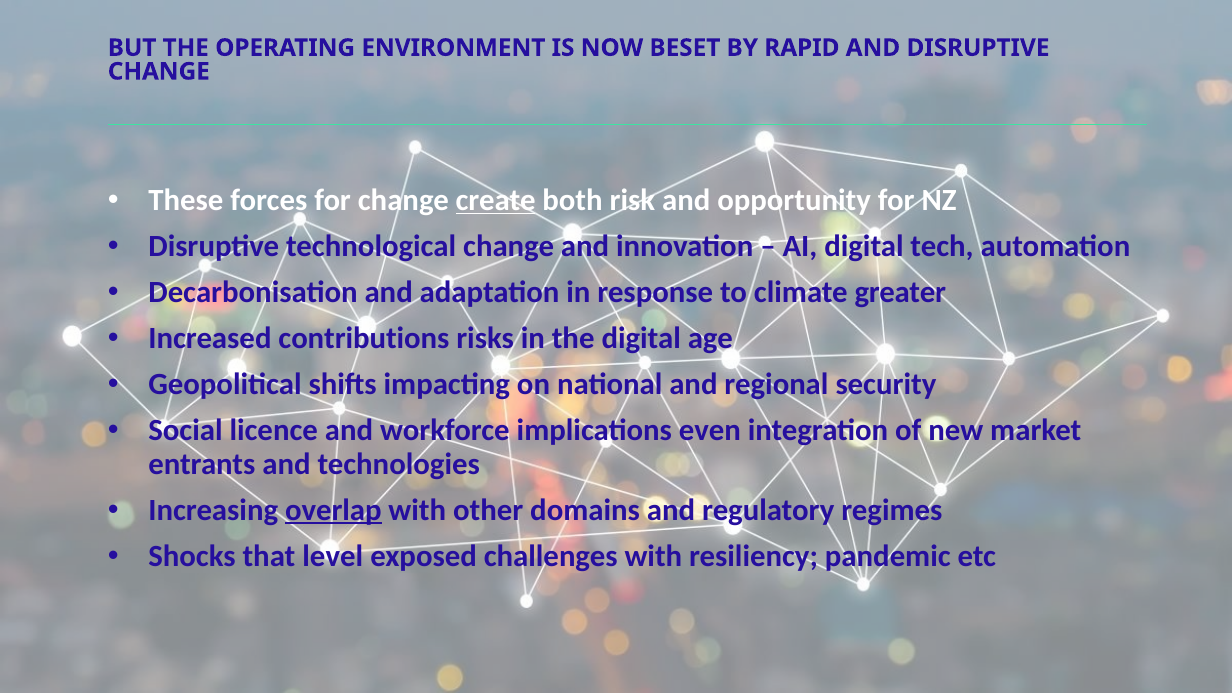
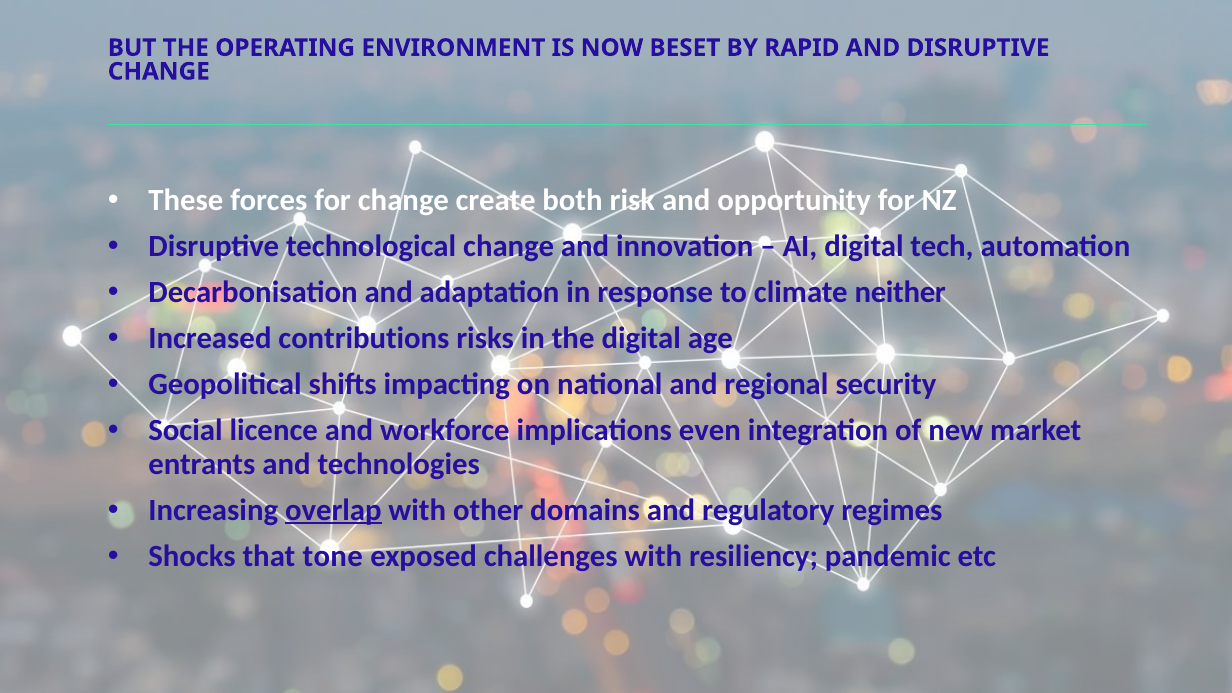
create underline: present -> none
greater: greater -> neither
level: level -> tone
